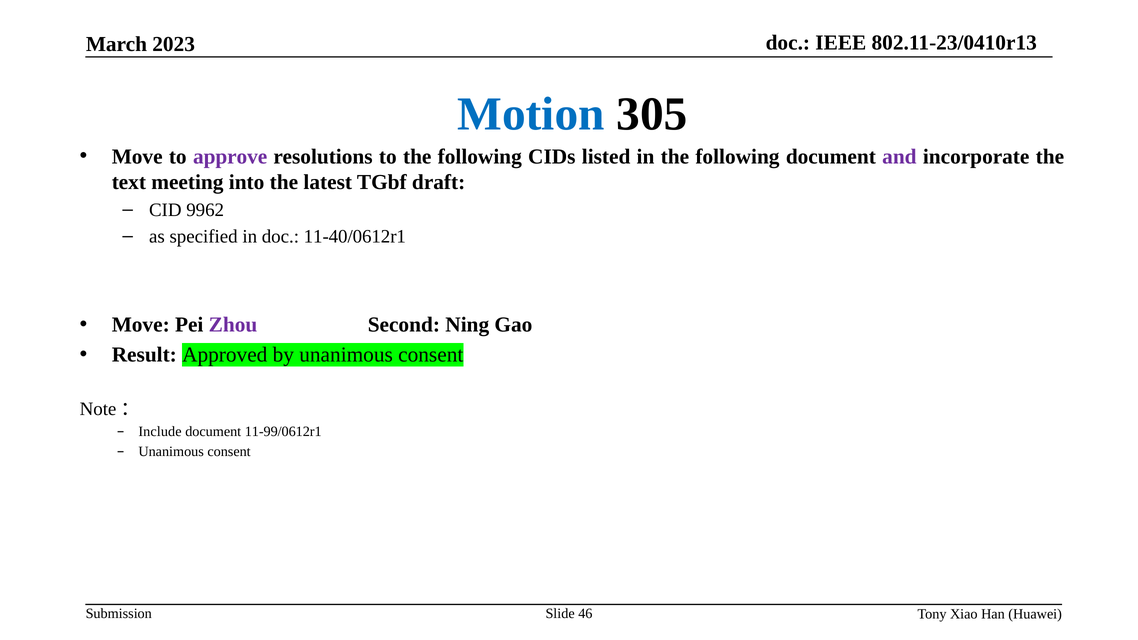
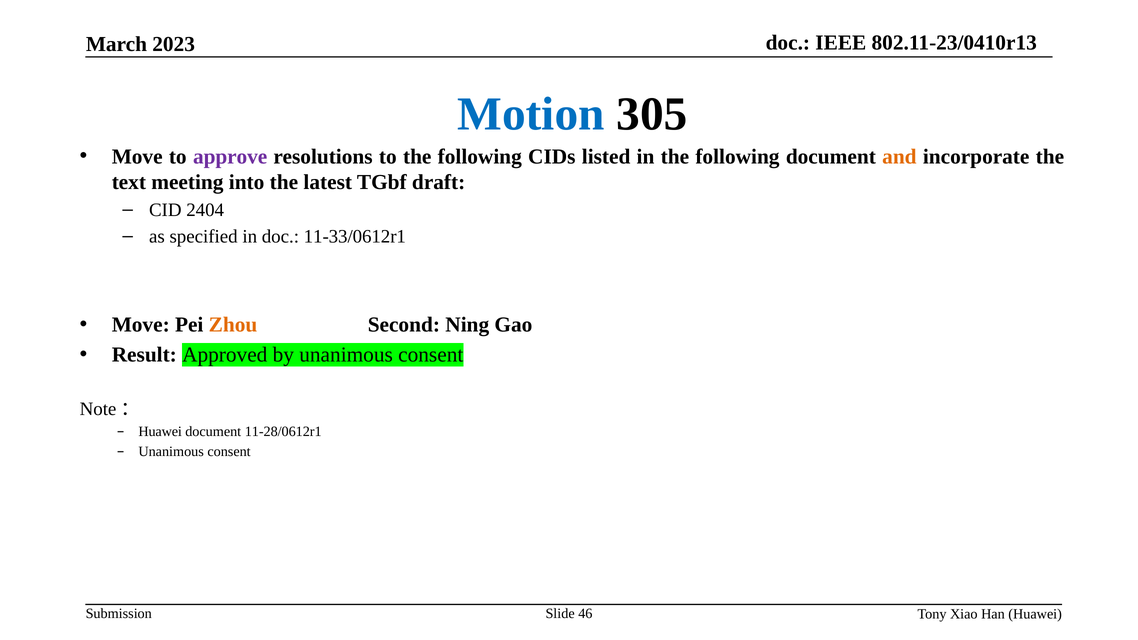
and colour: purple -> orange
9962: 9962 -> 2404
11-40/0612r1: 11-40/0612r1 -> 11-33/0612r1
Zhou colour: purple -> orange
Include at (160, 432): Include -> Huawei
11-99/0612r1: 11-99/0612r1 -> 11-28/0612r1
